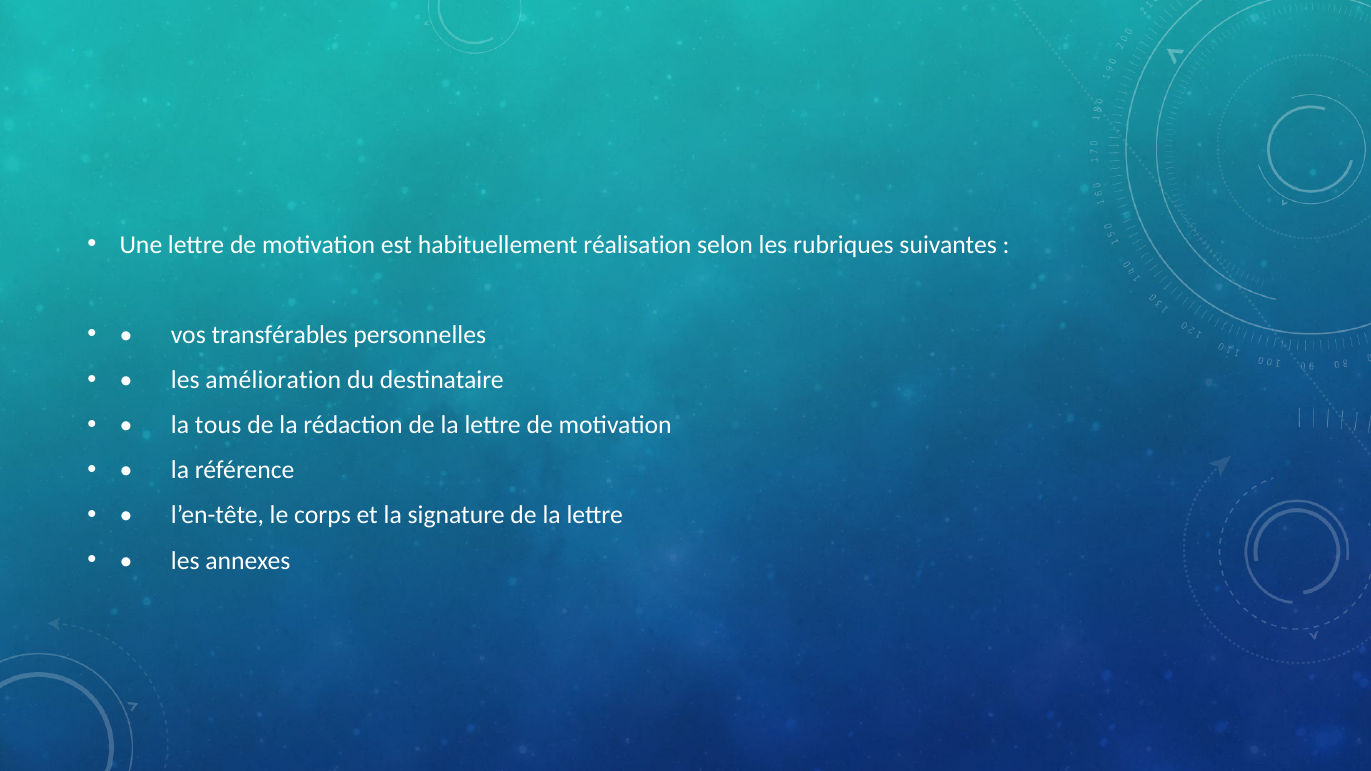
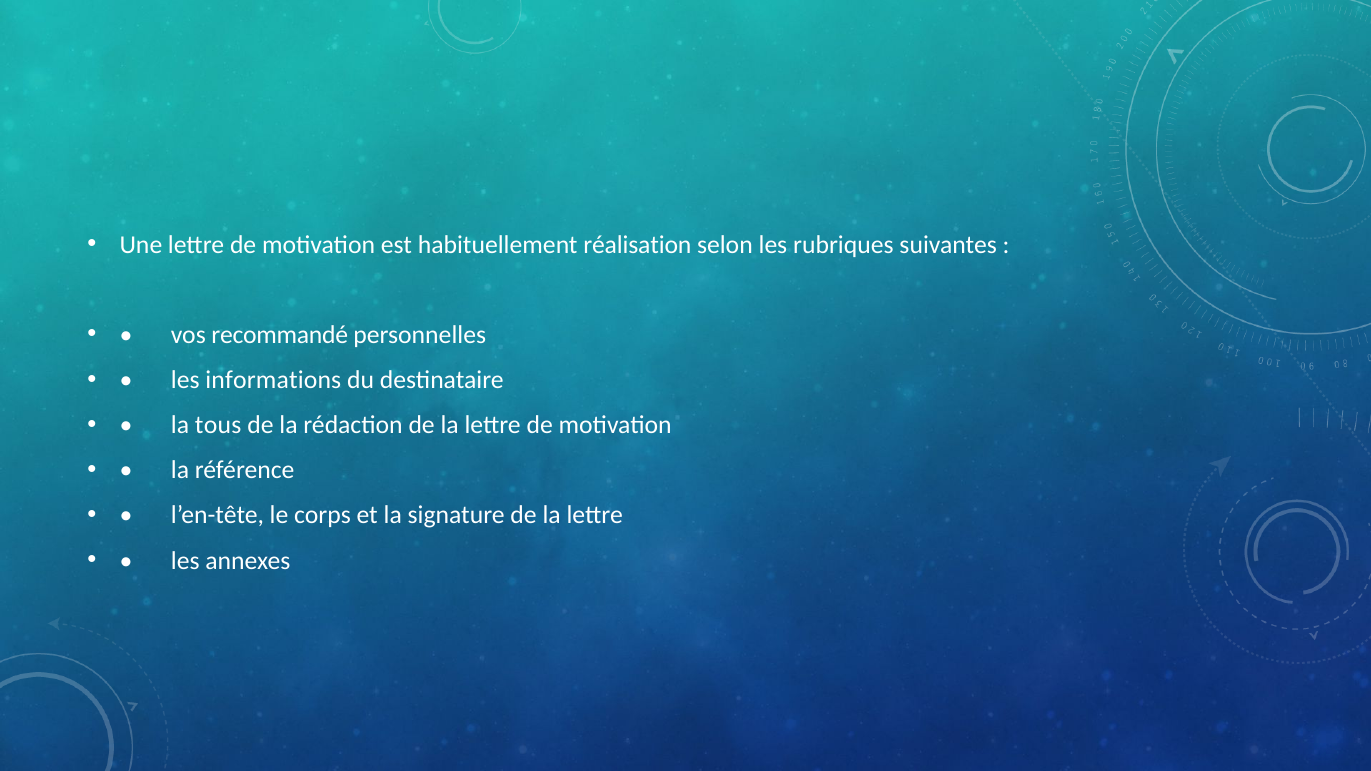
transférables: transférables -> recommandé
amélioration: amélioration -> informations
